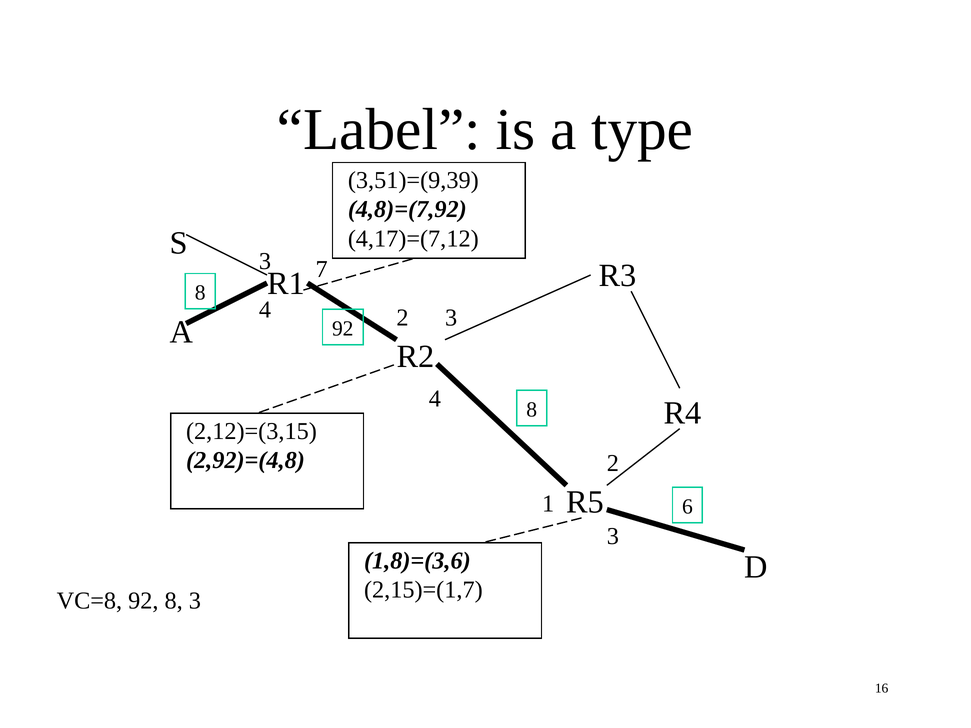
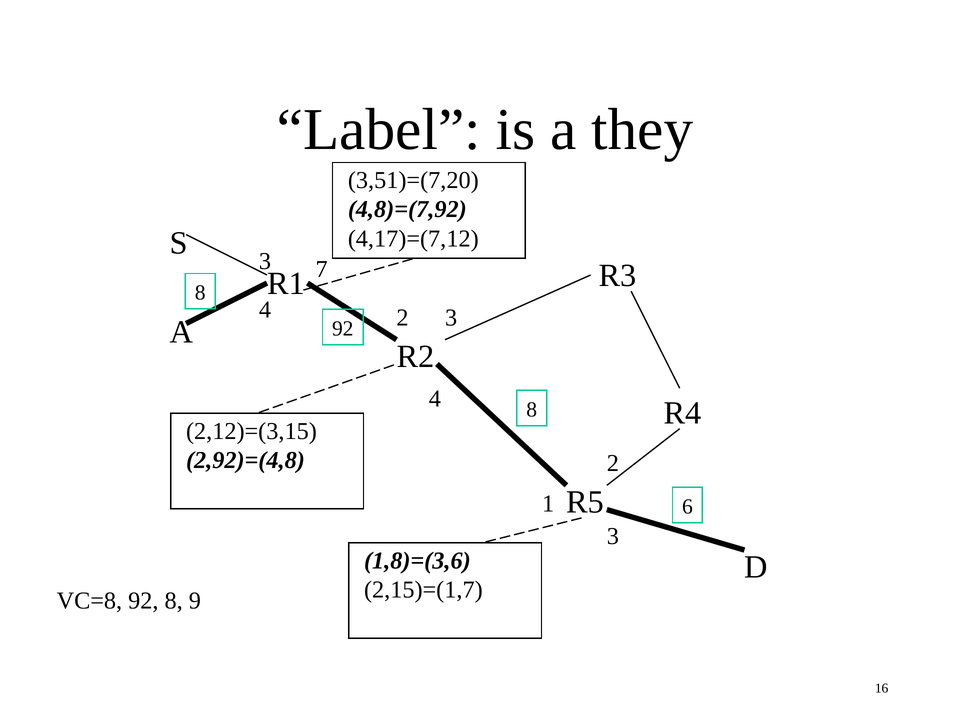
type: type -> they
3,51)=(9,39: 3,51)=(9,39 -> 3,51)=(7,20
8 3: 3 -> 9
